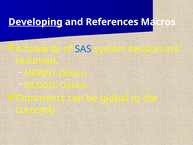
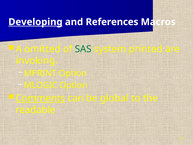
towards: towards -> omitted
SAS colour: blue -> green
session: session -> printed
resumed: resumed -> invoking
Comments underline: none -> present
currently: currently -> readable
